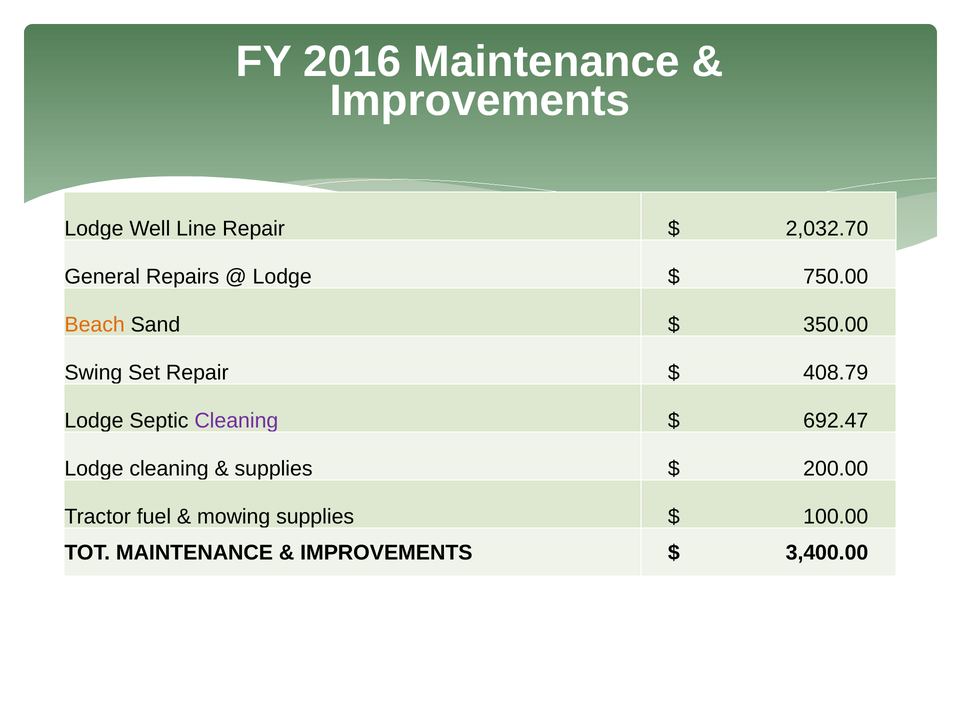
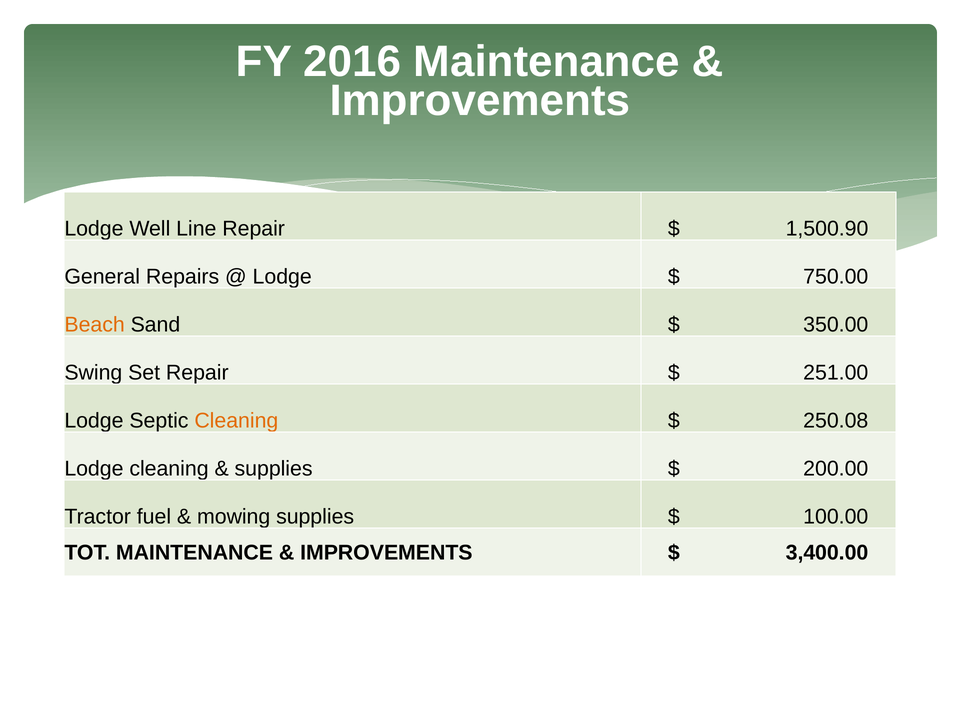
2,032.70: 2,032.70 -> 1,500.90
408.79: 408.79 -> 251.00
Cleaning at (236, 420) colour: purple -> orange
692.47: 692.47 -> 250.08
